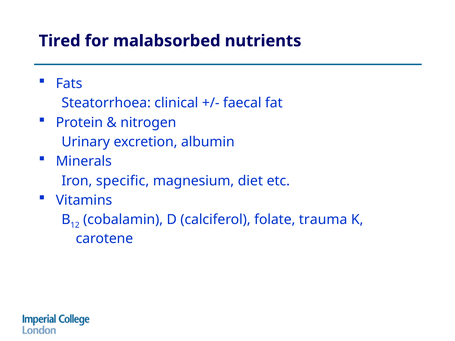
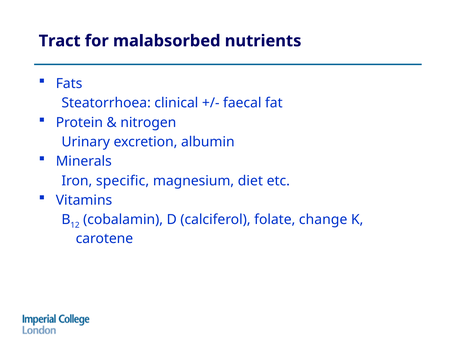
Tired: Tired -> Tract
trauma: trauma -> change
